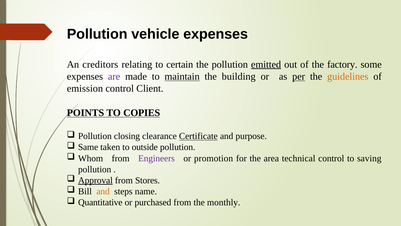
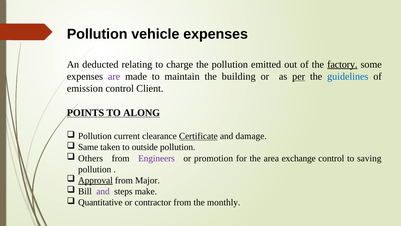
creditors: creditors -> deducted
certain: certain -> charge
emitted underline: present -> none
factory underline: none -> present
maintain underline: present -> none
guidelines colour: orange -> blue
COPIES: COPIES -> ALONG
closing: closing -> current
purpose: purpose -> damage
Whom: Whom -> Others
technical: technical -> exchange
Stores: Stores -> Major
and at (103, 191) colour: orange -> purple
name: name -> make
purchased: purchased -> contractor
